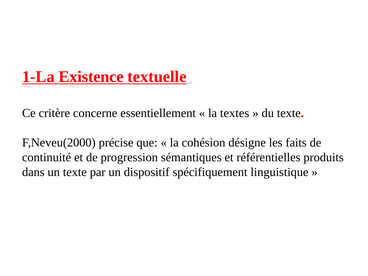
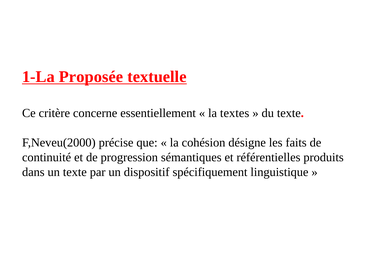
Existence: Existence -> Proposée
